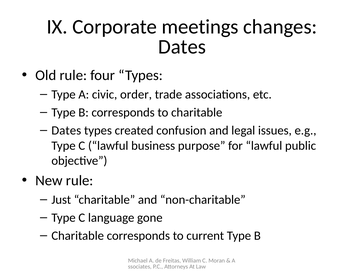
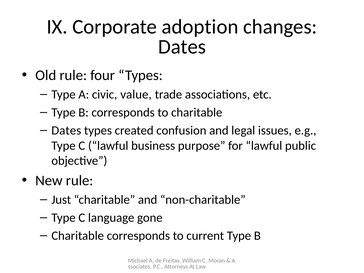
meetings: meetings -> adoption
order: order -> value
